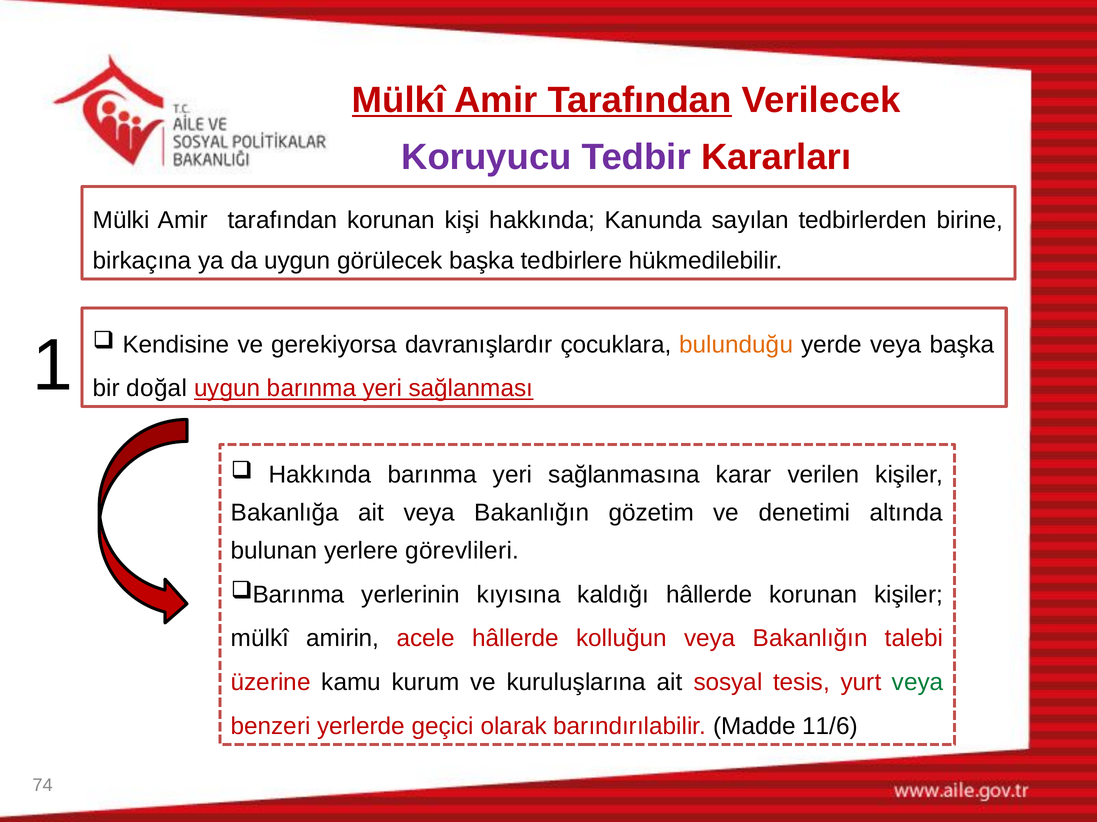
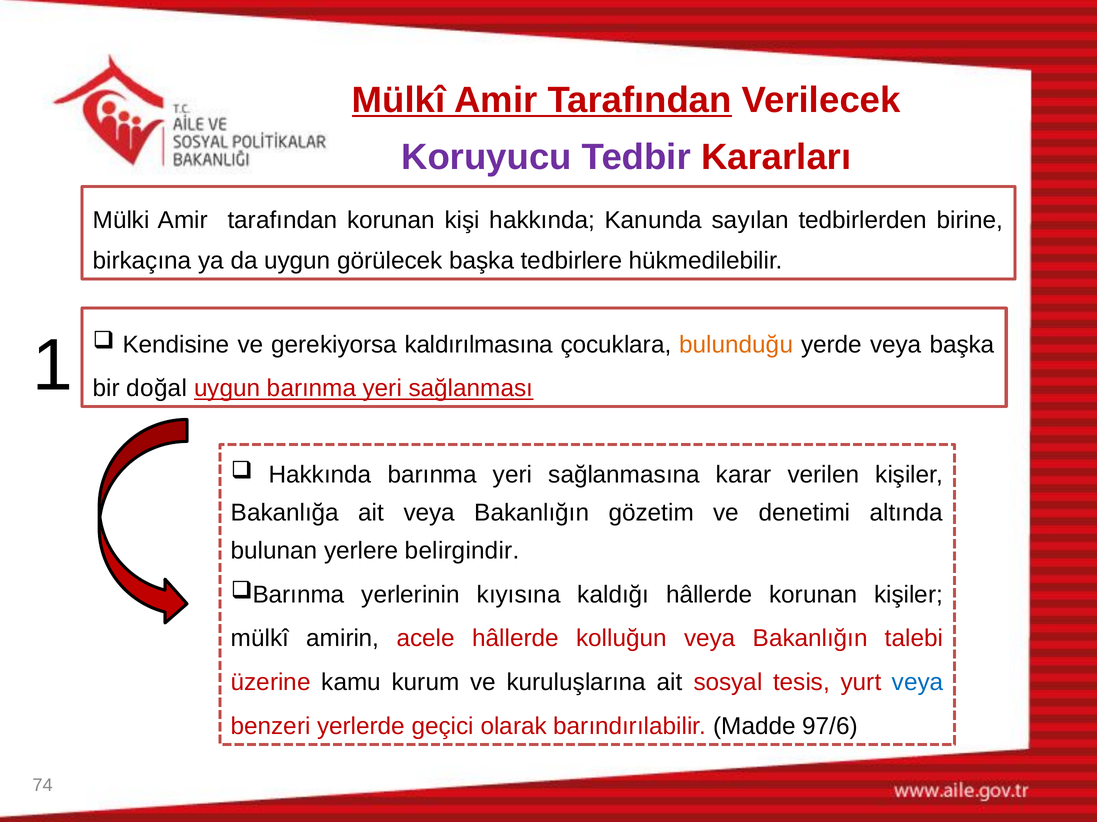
davranışlardır: davranışlardır -> kaldırılmasına
görevlileri: görevlileri -> belirgindir
veya at (918, 683) colour: green -> blue
11/6: 11/6 -> 97/6
